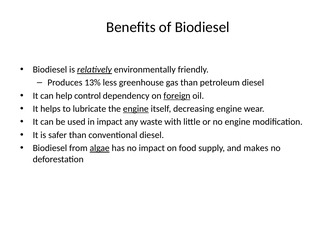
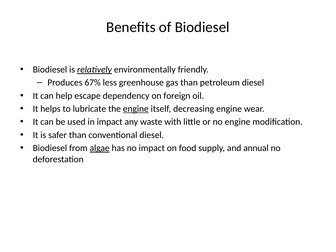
13%: 13% -> 67%
control: control -> escape
foreign underline: present -> none
makes: makes -> annual
